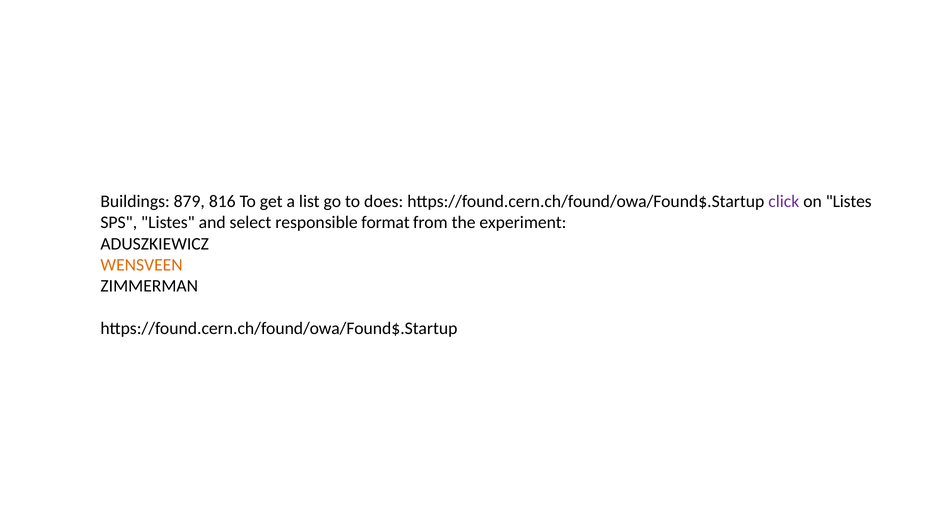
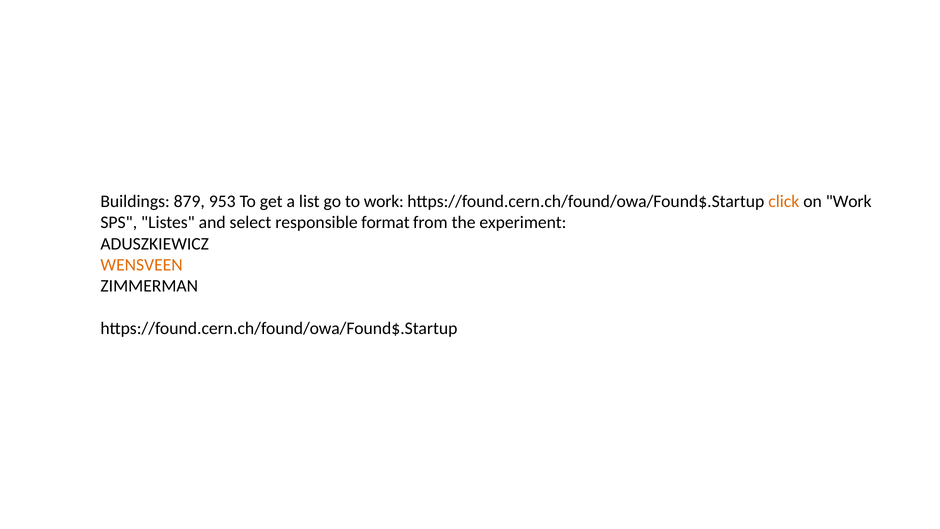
816: 816 -> 953
to does: does -> work
click colour: purple -> orange
on Listes: Listes -> Work
